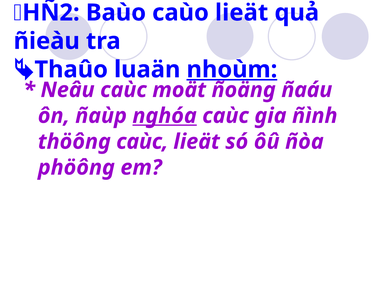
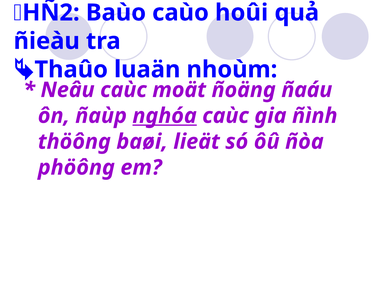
caùo lieät: lieät -> hoûi
nhoùm underline: present -> none
thöông caùc: caùc -> baøi
